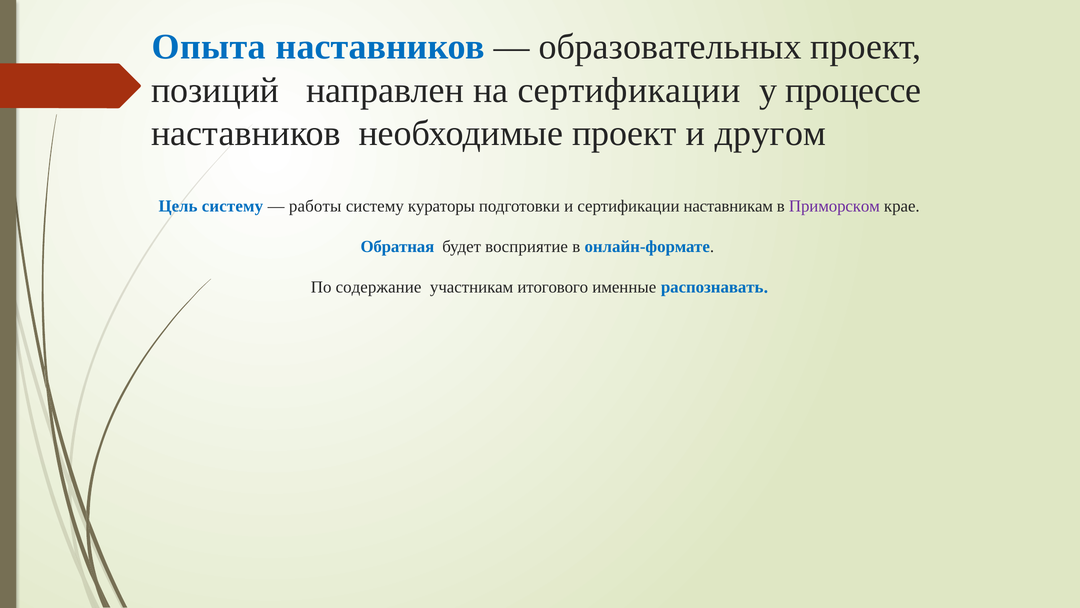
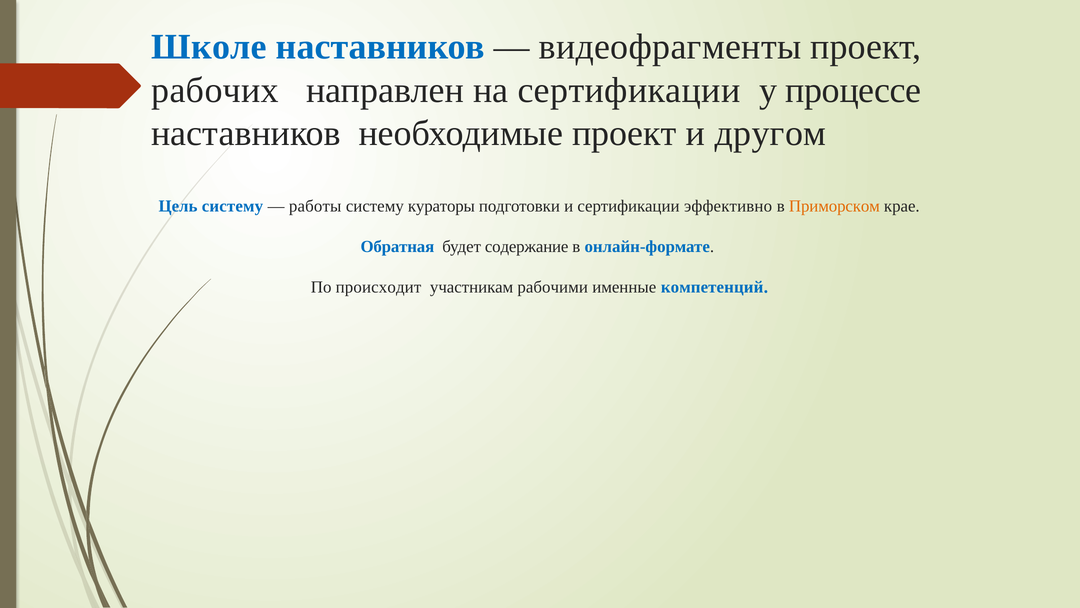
Опыта: Опыта -> Школе
образовательных: образовательных -> видеофрагменты
позиций: позиций -> рабочих
наставникам: наставникам -> эффективно
Приморском colour: purple -> orange
восприятие: восприятие -> содержание
содержание: содержание -> происходит
итогового: итогового -> рабочими
распознавать: распознавать -> компетенций
